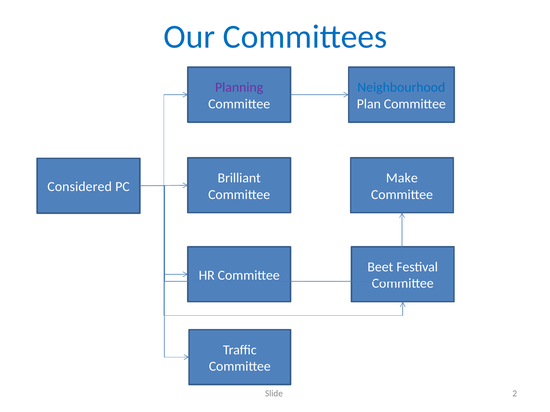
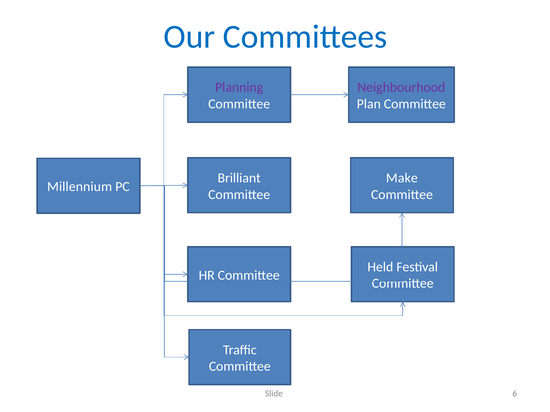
Neighbourhood colour: blue -> purple
Considered: Considered -> Millennium
Beet: Beet -> Held
2: 2 -> 6
